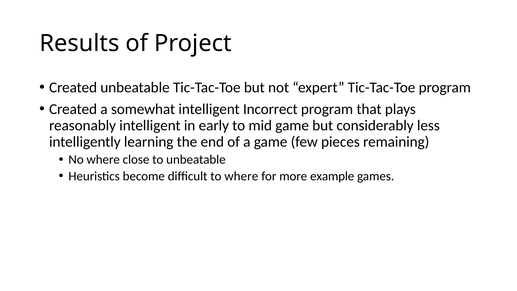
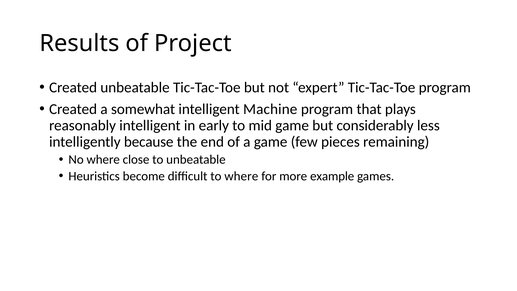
Incorrect: Incorrect -> Machine
learning: learning -> because
